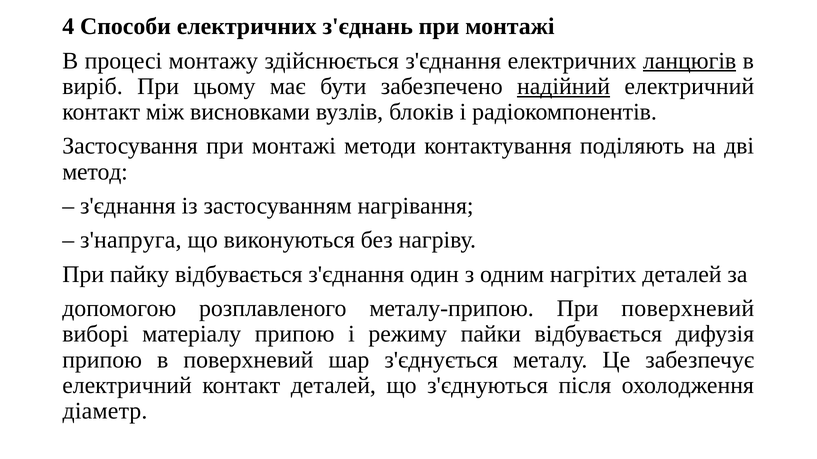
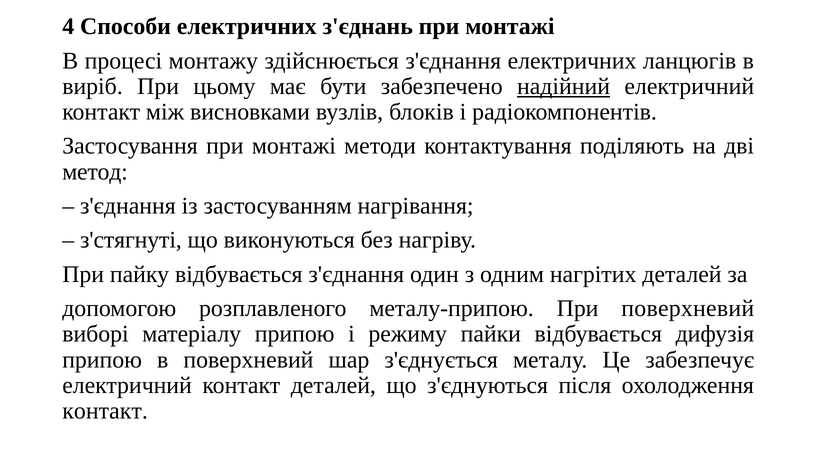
ланцюгів underline: present -> none
з'напруга: з'напруга -> з'стягнуті
діаметр at (105, 412): діаметр -> контакт
